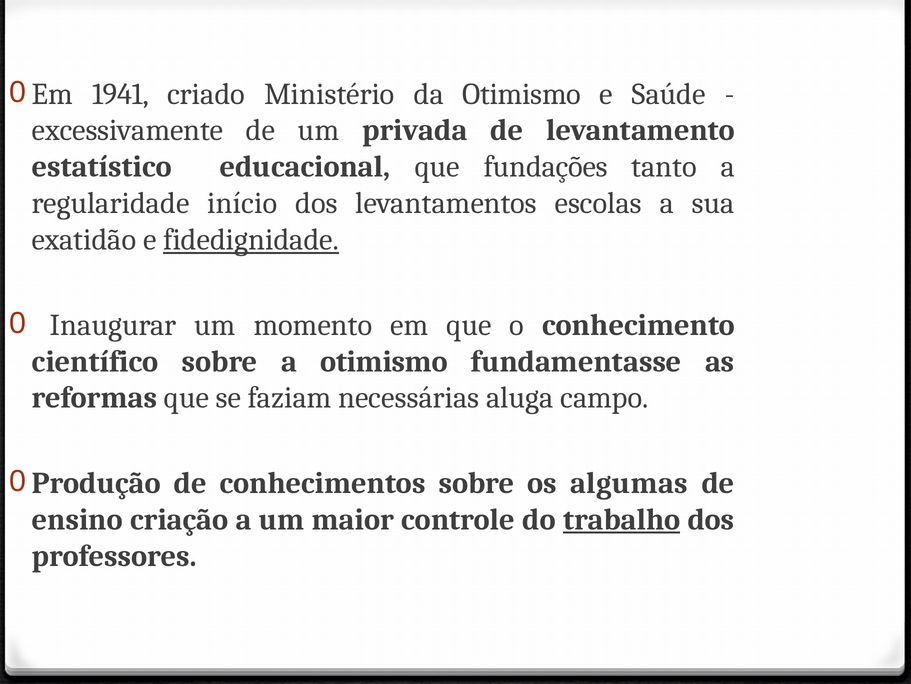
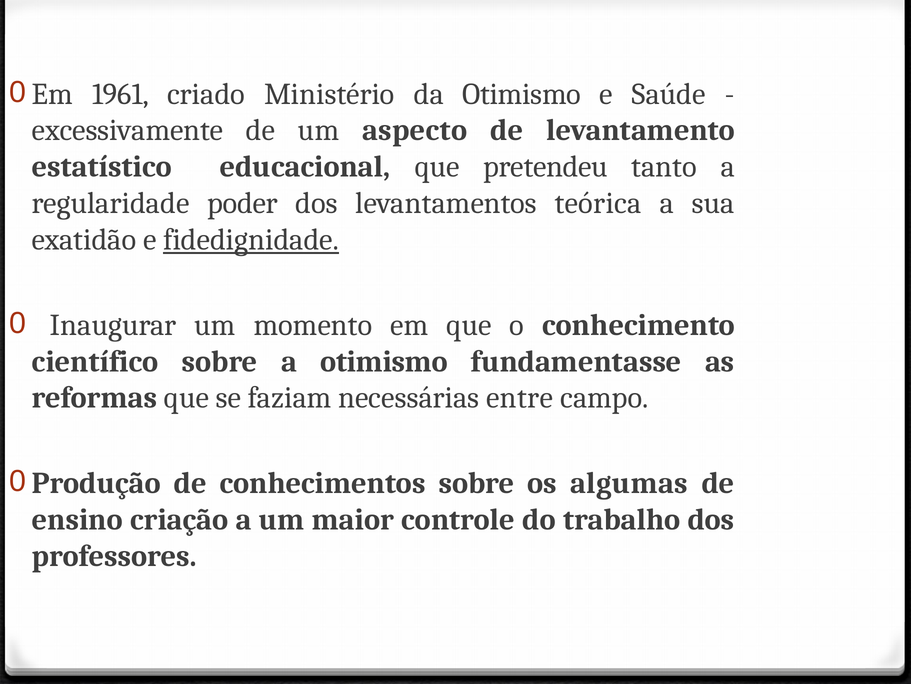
1941: 1941 -> 1961
privada: privada -> aspecto
fundações: fundações -> pretendeu
início: início -> poder
escolas: escolas -> teórica
aluga: aluga -> entre
trabalho underline: present -> none
